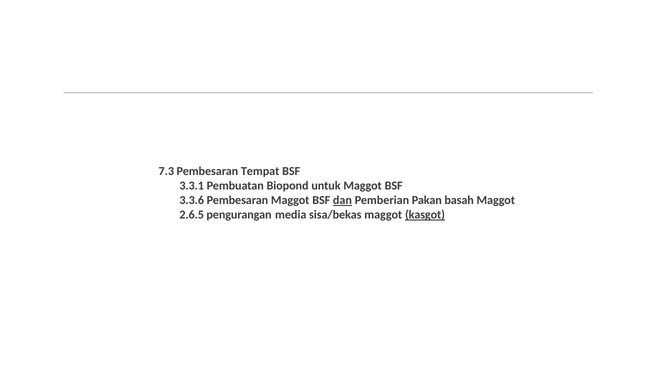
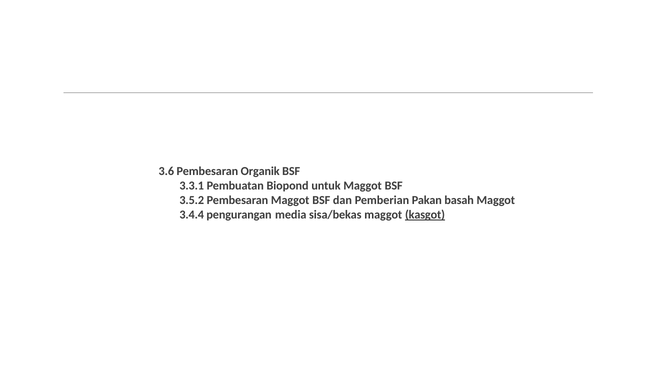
7.3: 7.3 -> 3.6
Tempat: Tempat -> Organik
3.3.6: 3.3.6 -> 3.5.2
dan underline: present -> none
2.6.5: 2.6.5 -> 3.4.4
